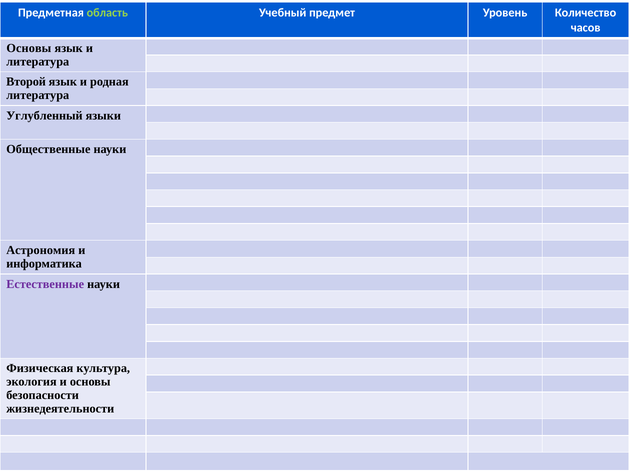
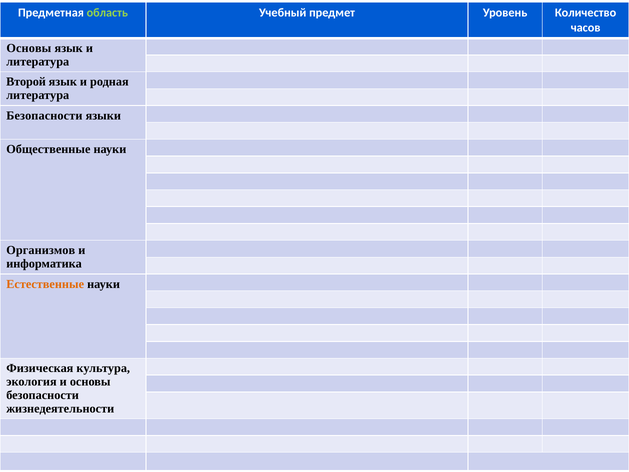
Углубленный at (44, 115): Углубленный -> Безопасности
Астрономия: Астрономия -> Организмов
Естественные colour: purple -> orange
